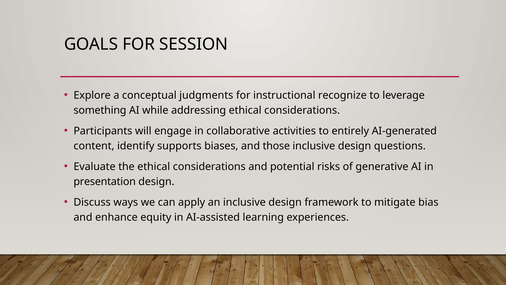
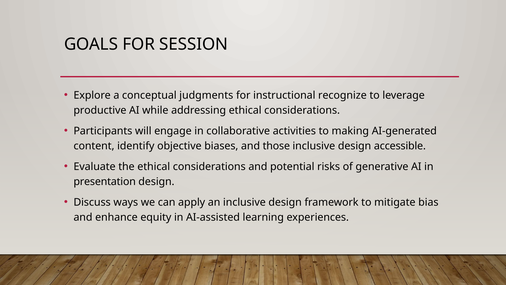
something: something -> productive
entirely: entirely -> making
supports: supports -> objective
questions: questions -> accessible
